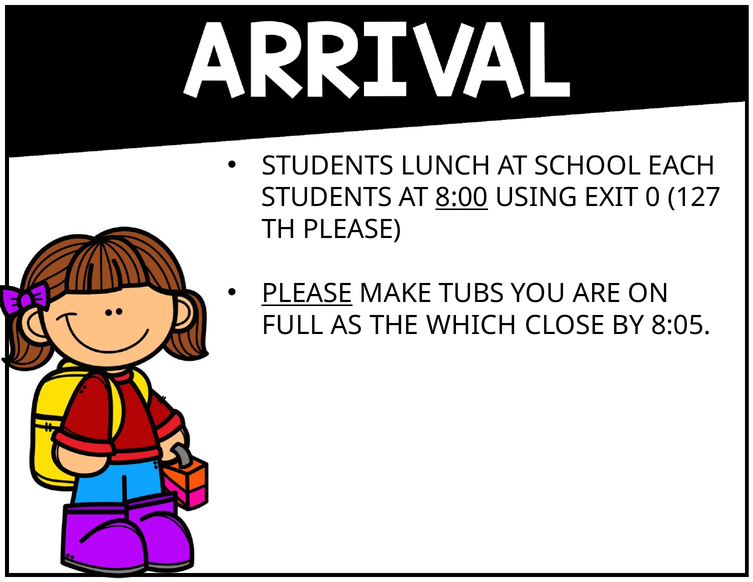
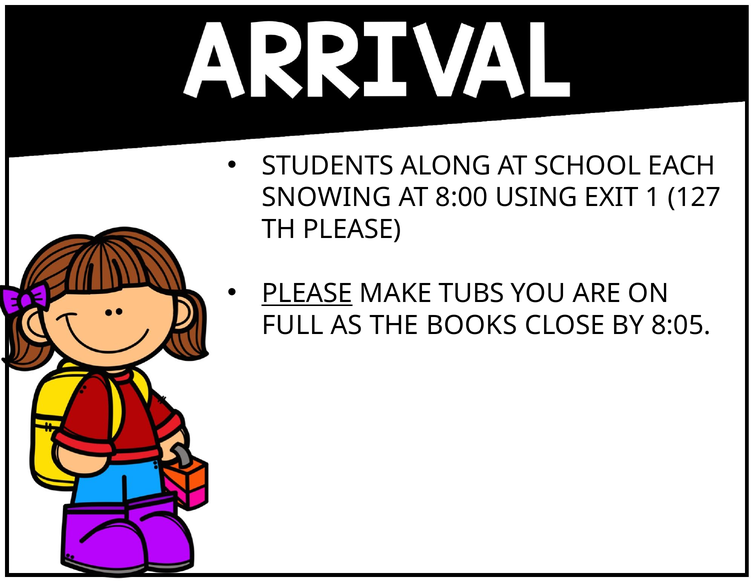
LUNCH: LUNCH -> ALONG
STUDENTS at (327, 198): STUDENTS -> SNOWING
8:00 underline: present -> none
0: 0 -> 1
WHICH: WHICH -> BOOKS
